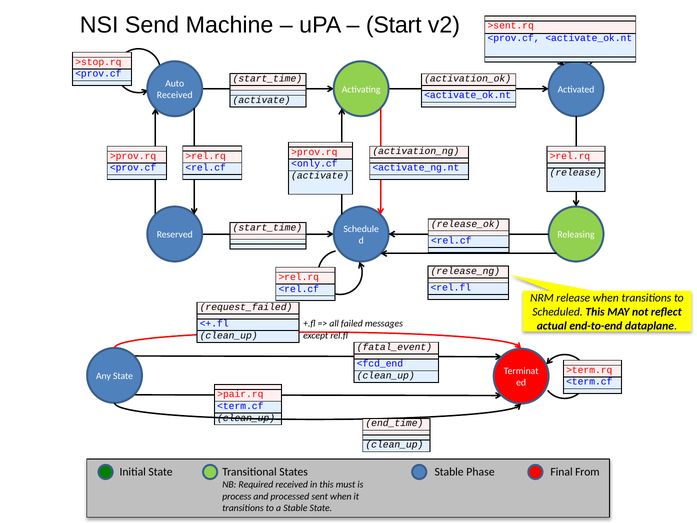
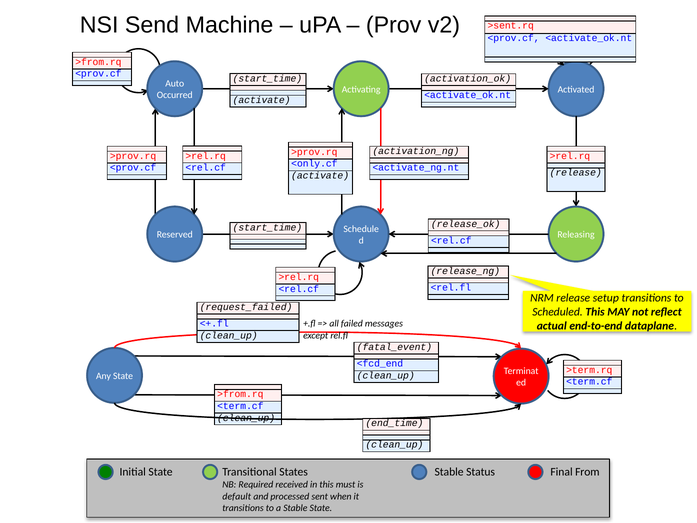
Start: Start -> Prov
>stop.rq at (98, 62): >stop.rq -> >from.rq
Received at (175, 95): Received -> Occurred
release when: when -> setup
>pair.rq at (240, 394): >pair.rq -> >from.rq
Phase: Phase -> Status
process: process -> default
